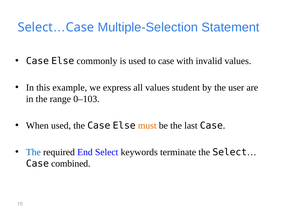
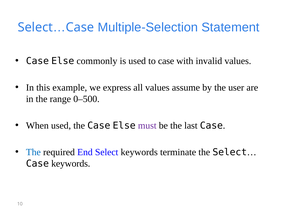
student: student -> assume
0–103: 0–103 -> 0–500
must colour: orange -> purple
Case combined: combined -> keywords
